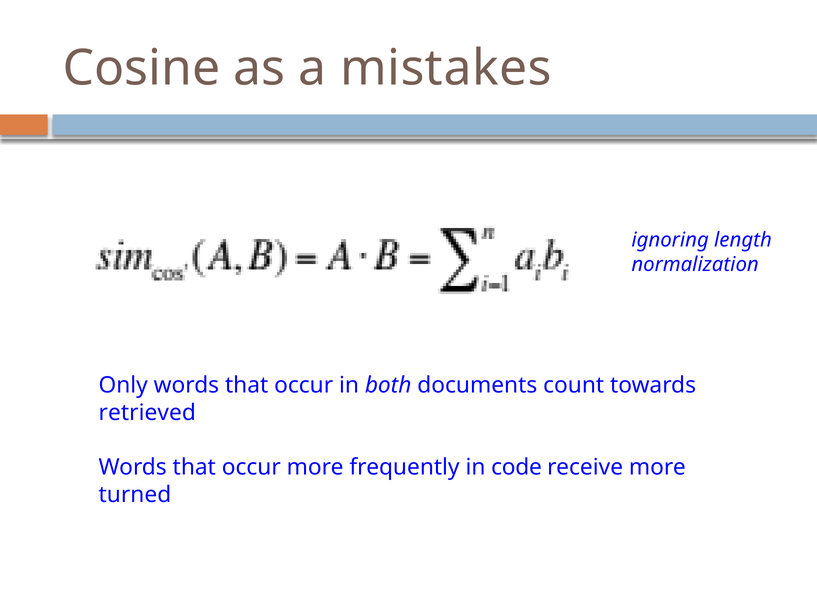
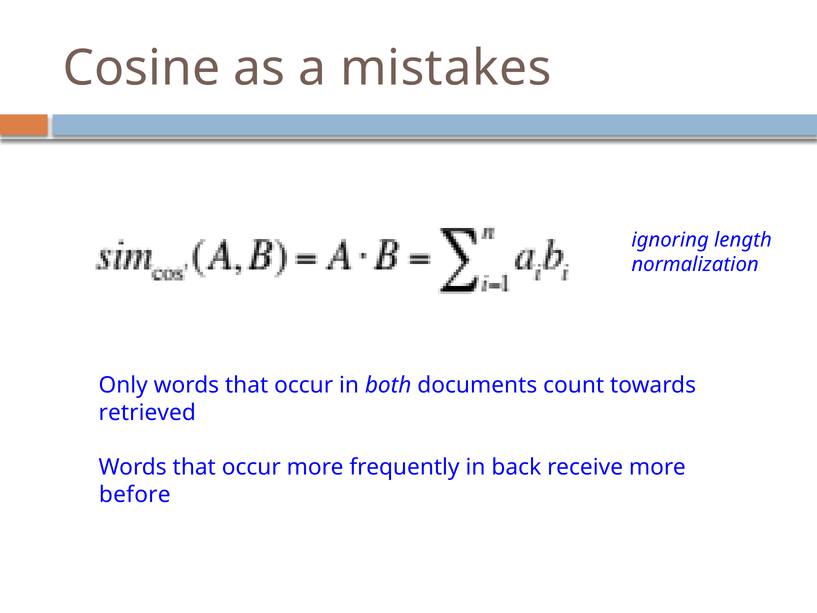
code: code -> back
turned: turned -> before
